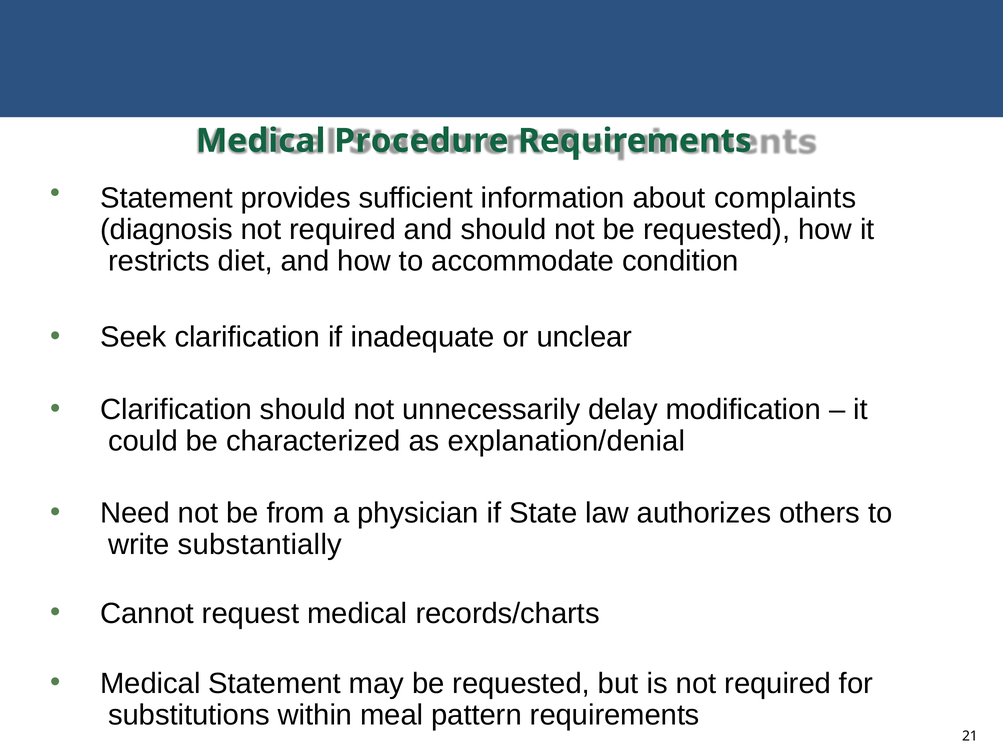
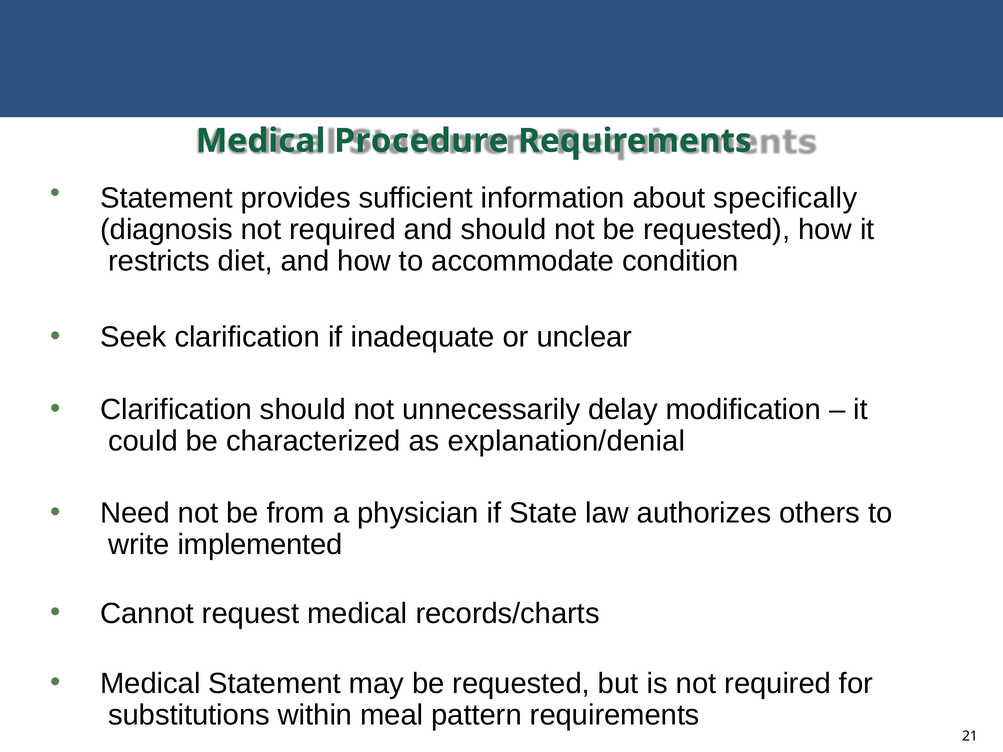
complaints: complaints -> specifically
substantially: substantially -> implemented
